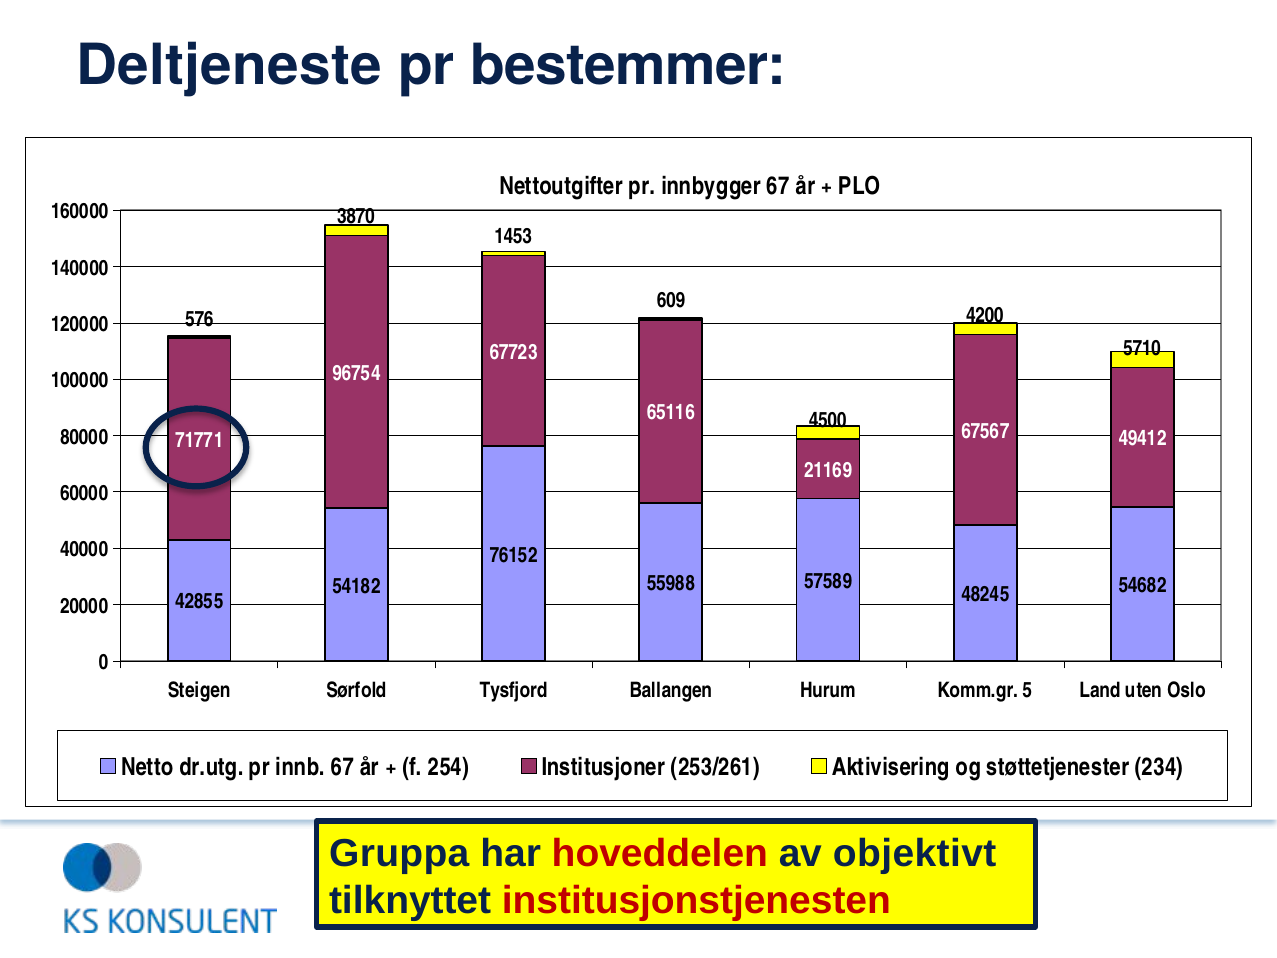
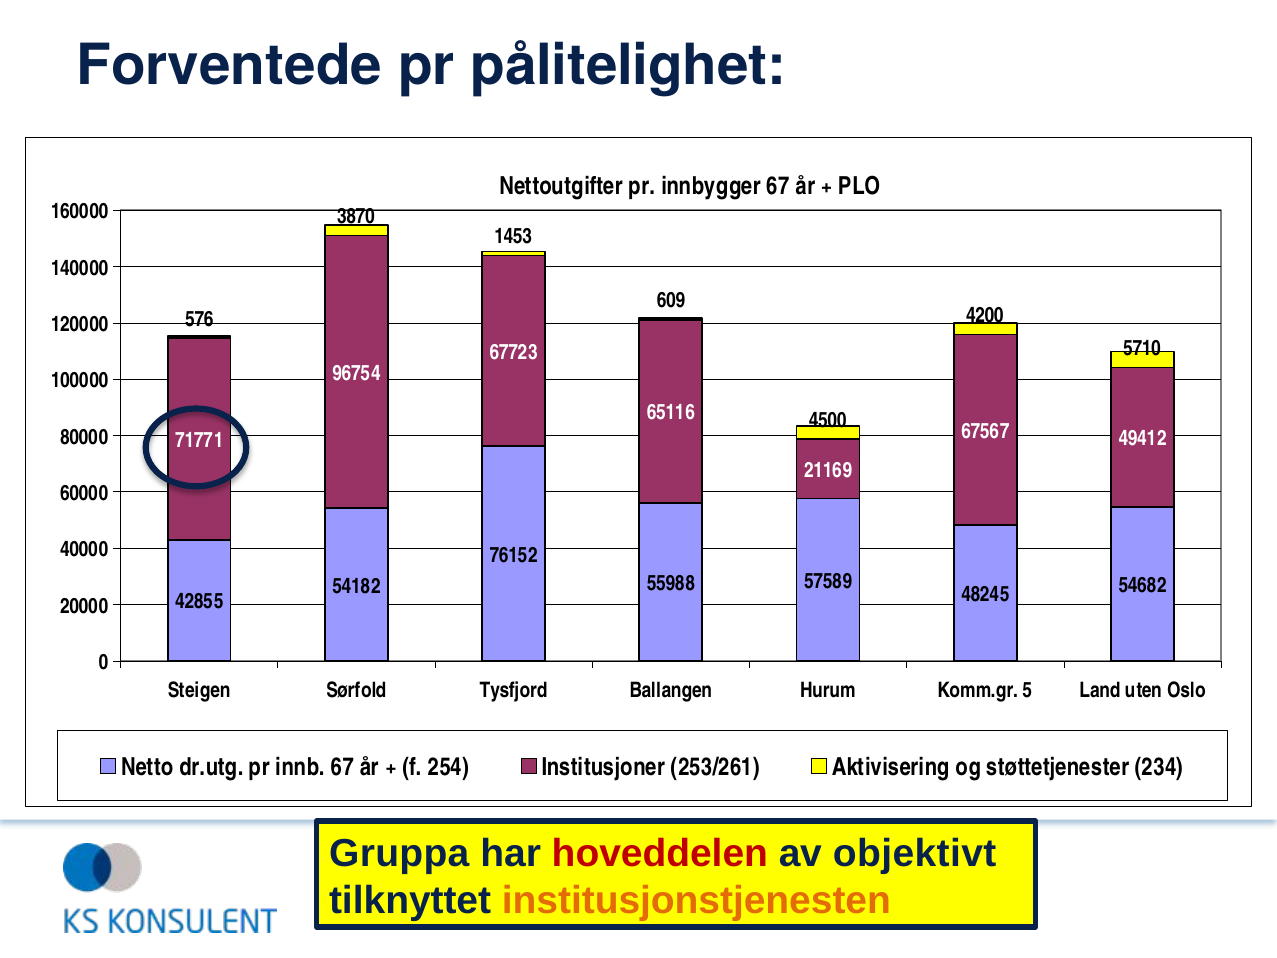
Deltjeneste: Deltjeneste -> Forventede
bestemmer: bestemmer -> pålitelighet
institusjonstjenesten colour: red -> orange
